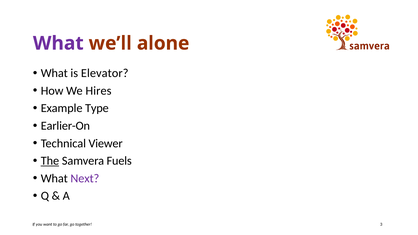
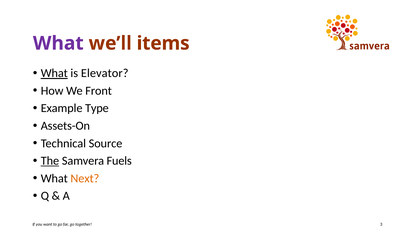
alone: alone -> items
What at (54, 73) underline: none -> present
Hires: Hires -> Front
Earlier-On: Earlier-On -> Assets-On
Viewer: Viewer -> Source
Next colour: purple -> orange
